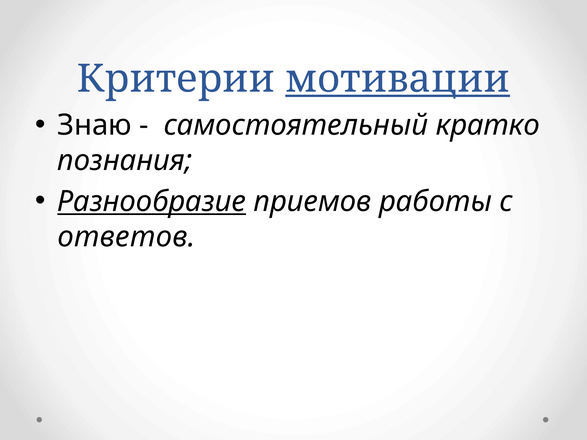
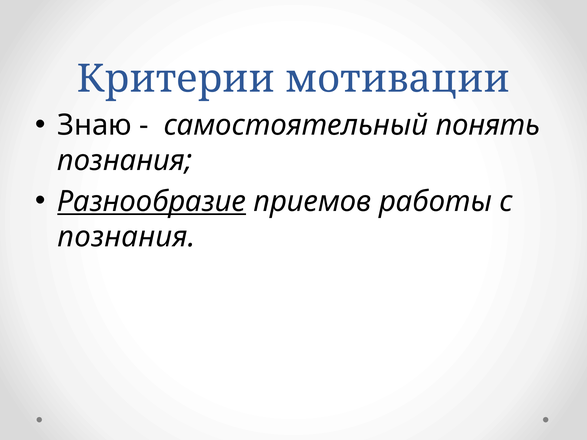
мотивации underline: present -> none
кратко: кратко -> понять
ответов at (126, 237): ответов -> познания
